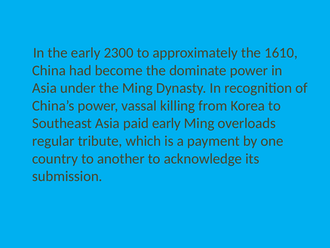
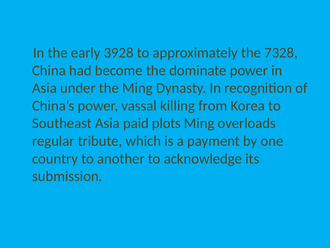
2300: 2300 -> 3928
1610: 1610 -> 7328
paid early: early -> plots
